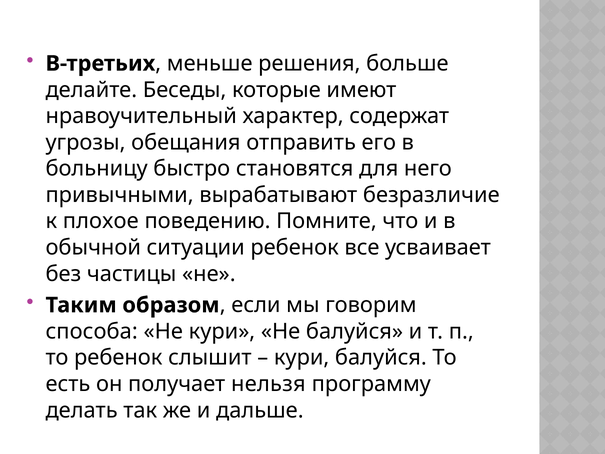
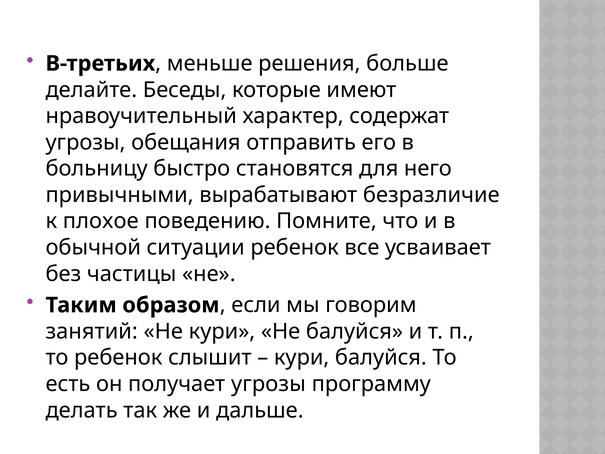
способа: способа -> занятий
получает нельзя: нельзя -> угрозы
